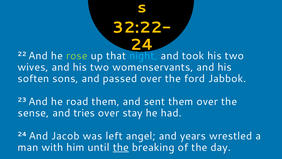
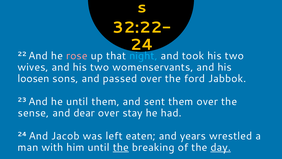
rose colour: light green -> pink
soften: soften -> loosen
he road: road -> until
tries: tries -> dear
angel: angel -> eaten
day underline: none -> present
